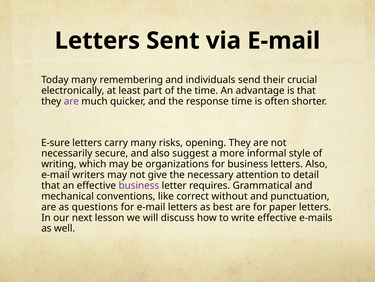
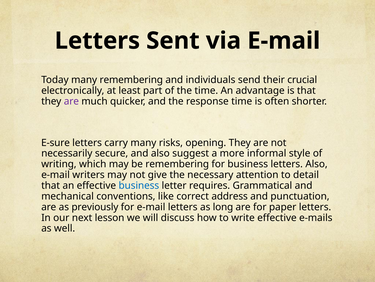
be organizations: organizations -> remembering
business at (139, 185) colour: purple -> blue
without: without -> address
questions: questions -> previously
best: best -> long
